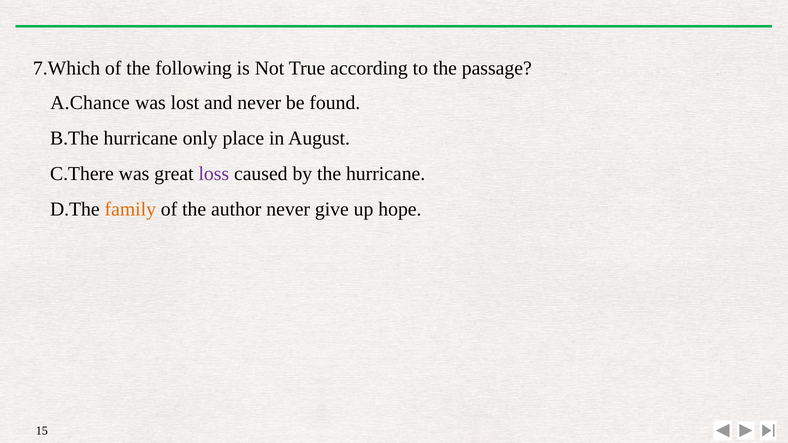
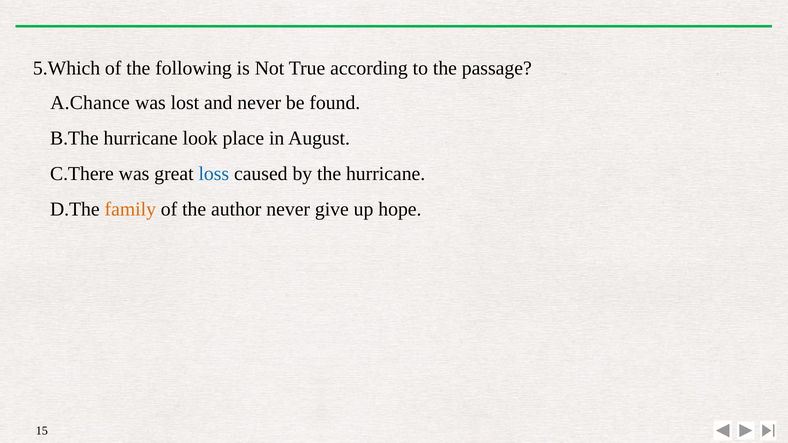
7.Which: 7.Which -> 5.Which
only: only -> look
loss colour: purple -> blue
